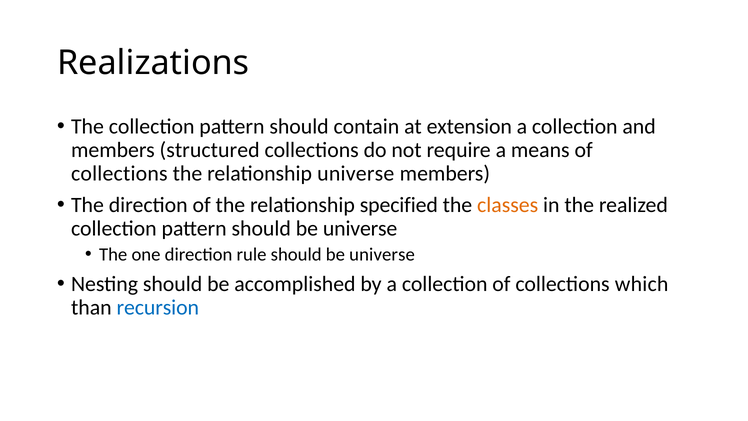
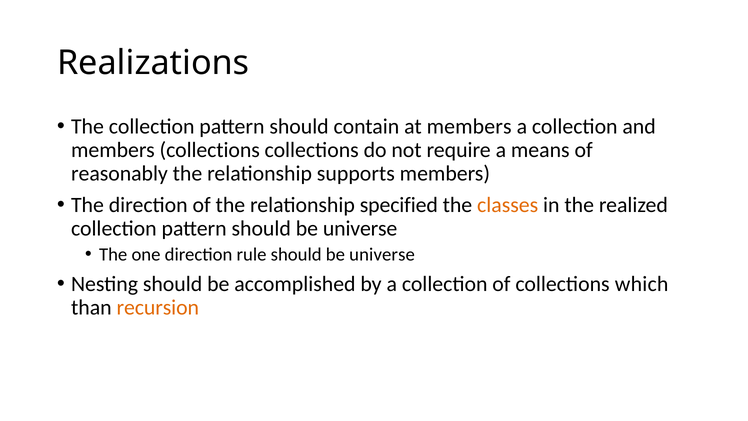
at extension: extension -> members
members structured: structured -> collections
collections at (119, 174): collections -> reasonably
relationship universe: universe -> supports
recursion colour: blue -> orange
